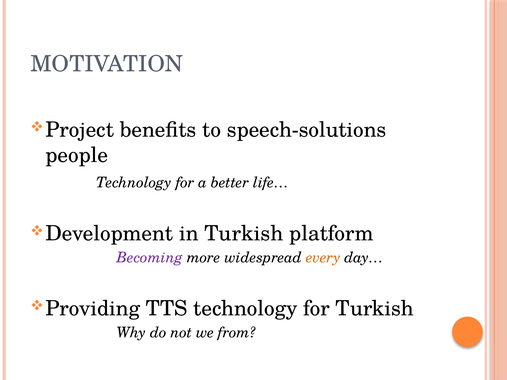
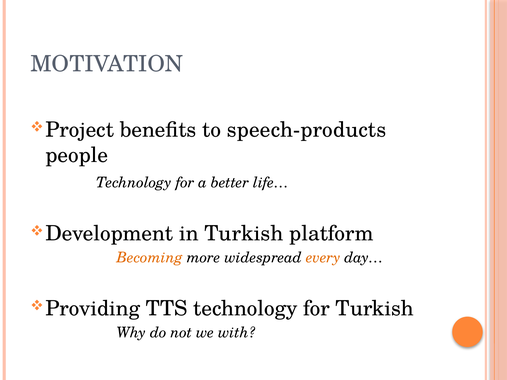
speech-solutions: speech-solutions -> speech-products
Becoming colour: purple -> orange
from: from -> with
